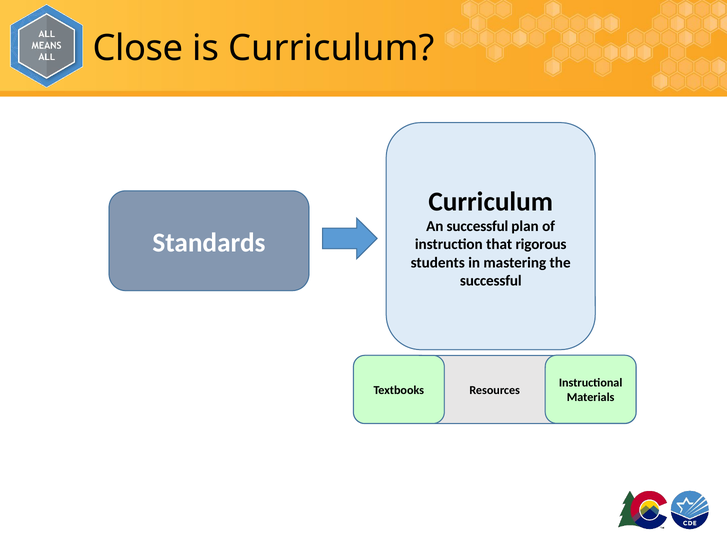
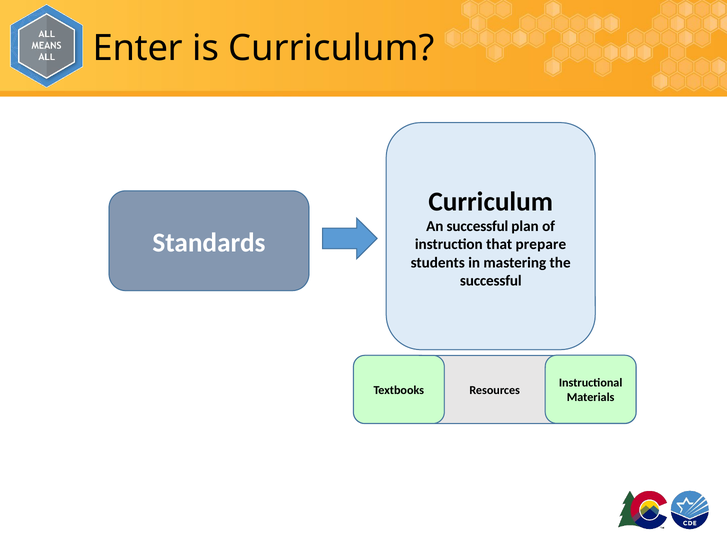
Close: Close -> Enter
rigorous: rigorous -> prepare
